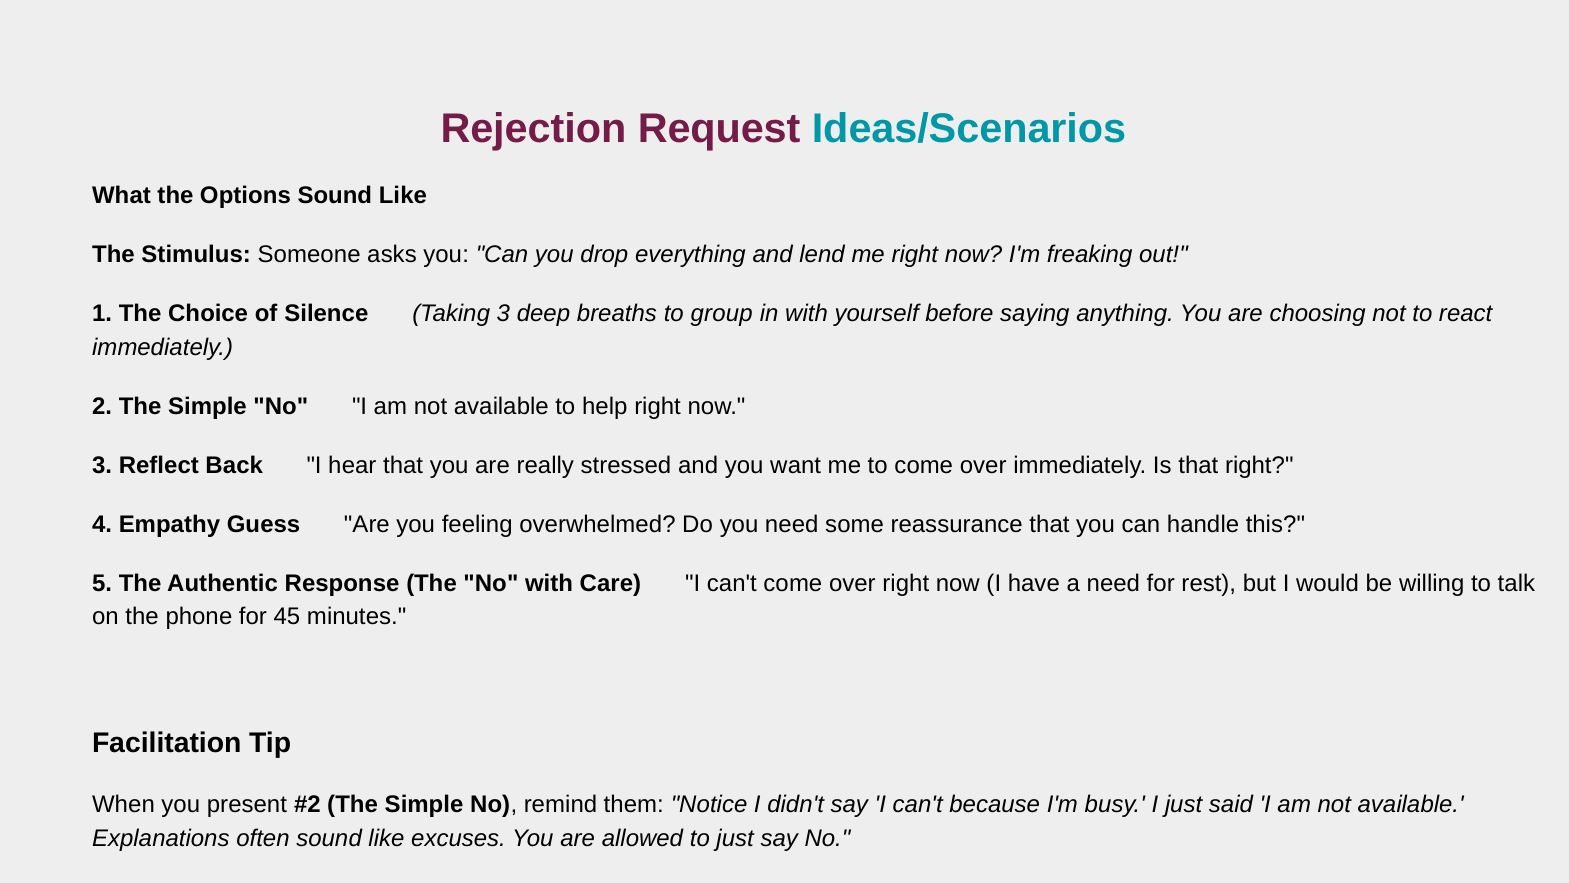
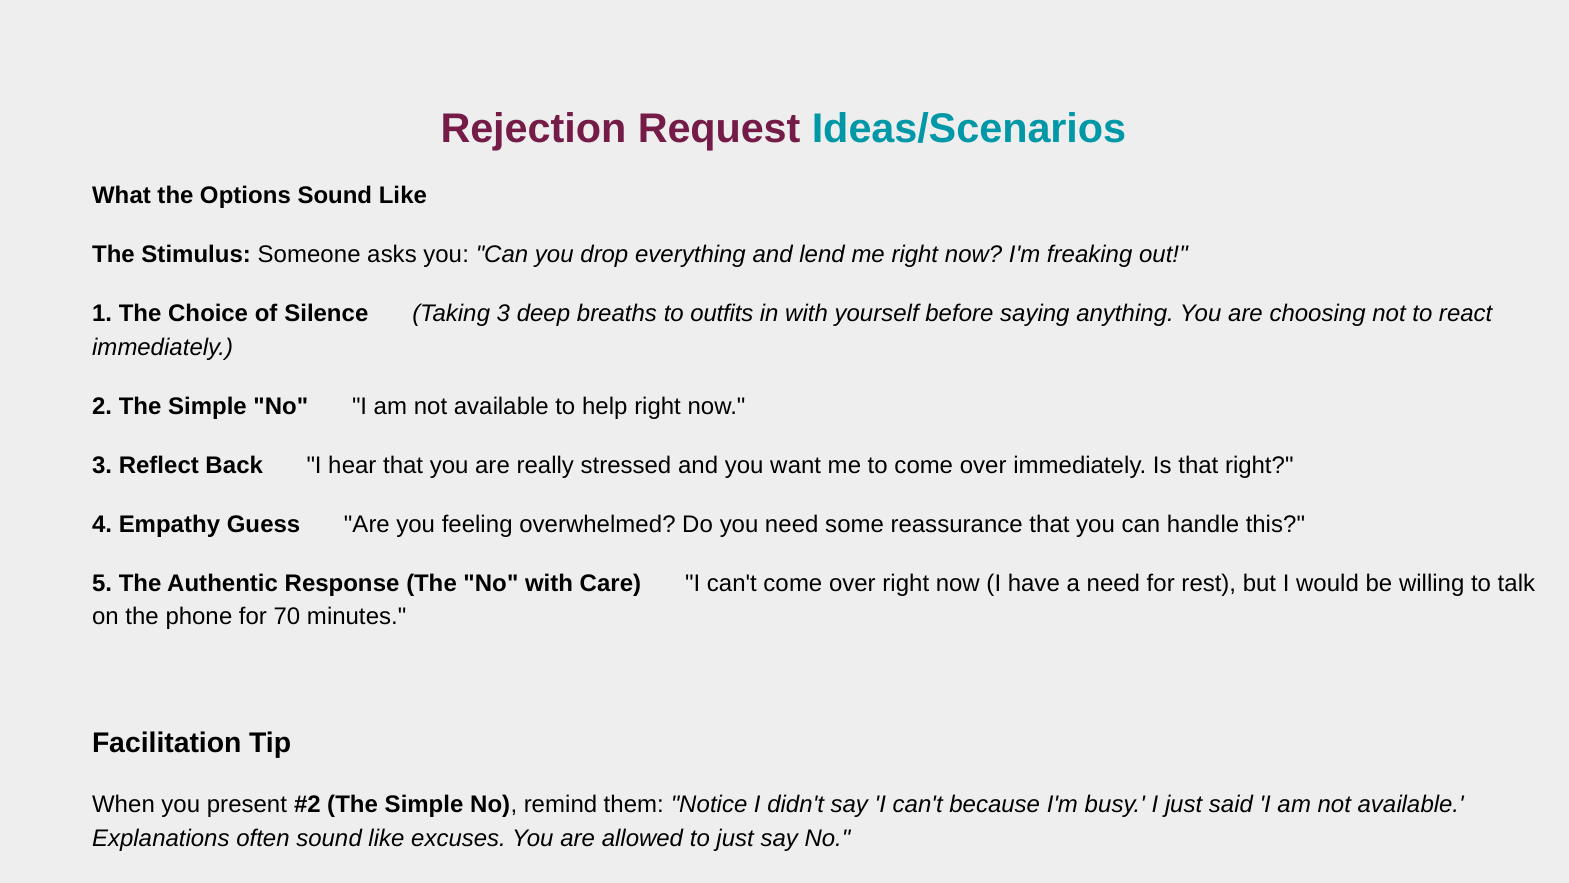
group: group -> outfits
45: 45 -> 70
